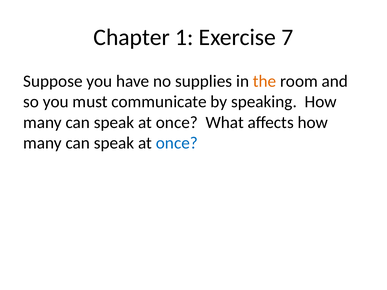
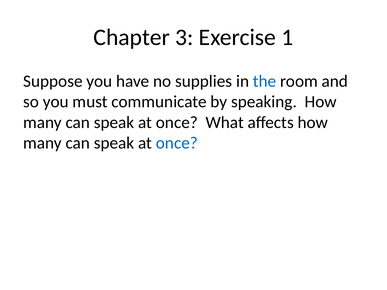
1: 1 -> 3
7: 7 -> 1
the colour: orange -> blue
